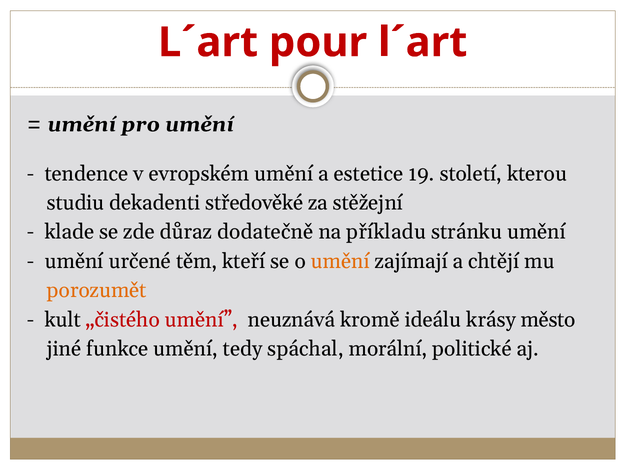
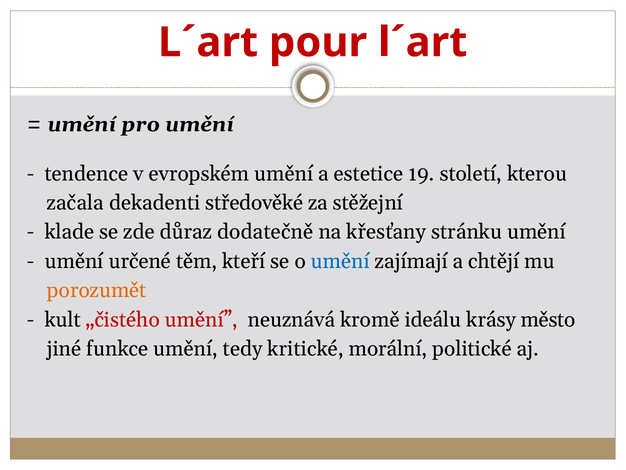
studiu: studiu -> začala
příkladu: příkladu -> křesťany
umění at (340, 261) colour: orange -> blue
spáchal: spáchal -> kritické
